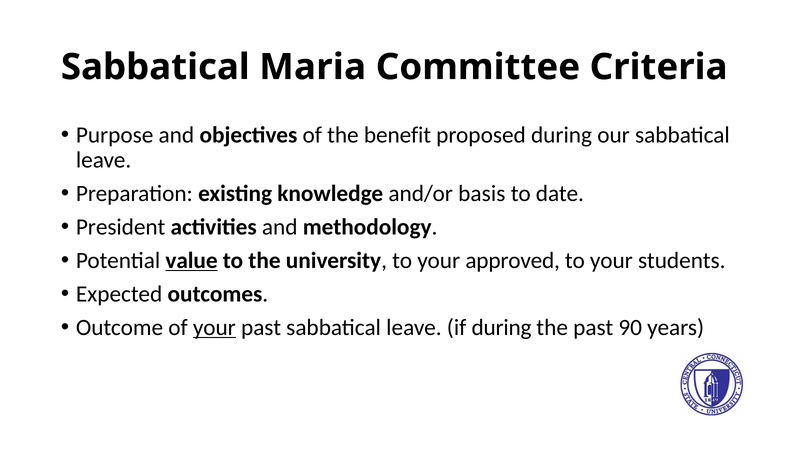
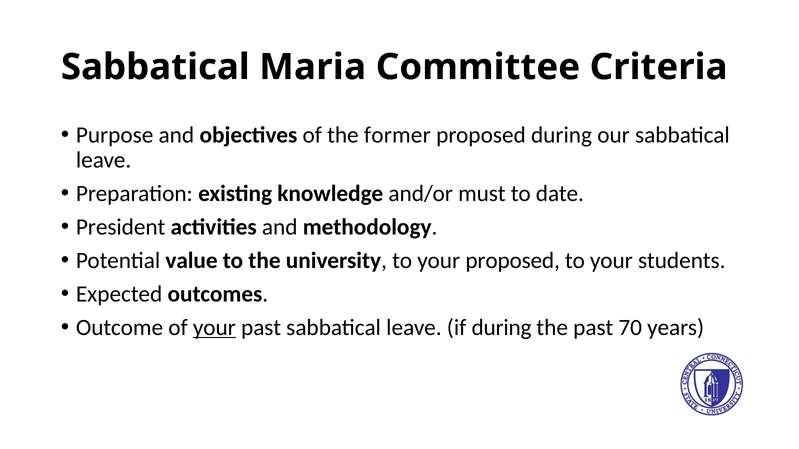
benefit: benefit -> former
basis: basis -> must
value underline: present -> none
your approved: approved -> proposed
90: 90 -> 70
